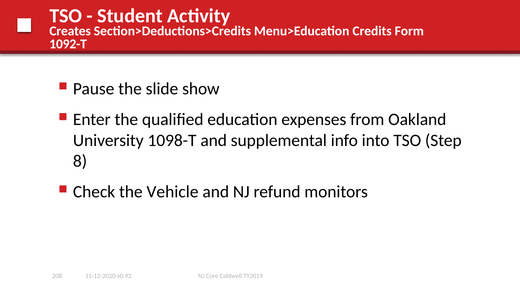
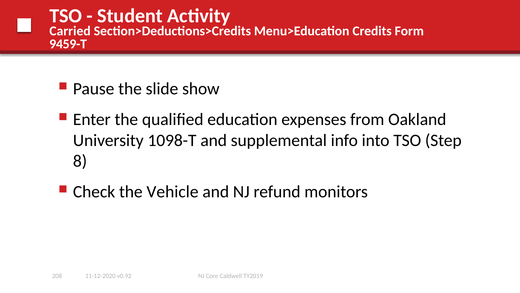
Creates: Creates -> Carried
1092-T: 1092-T -> 9459-T
